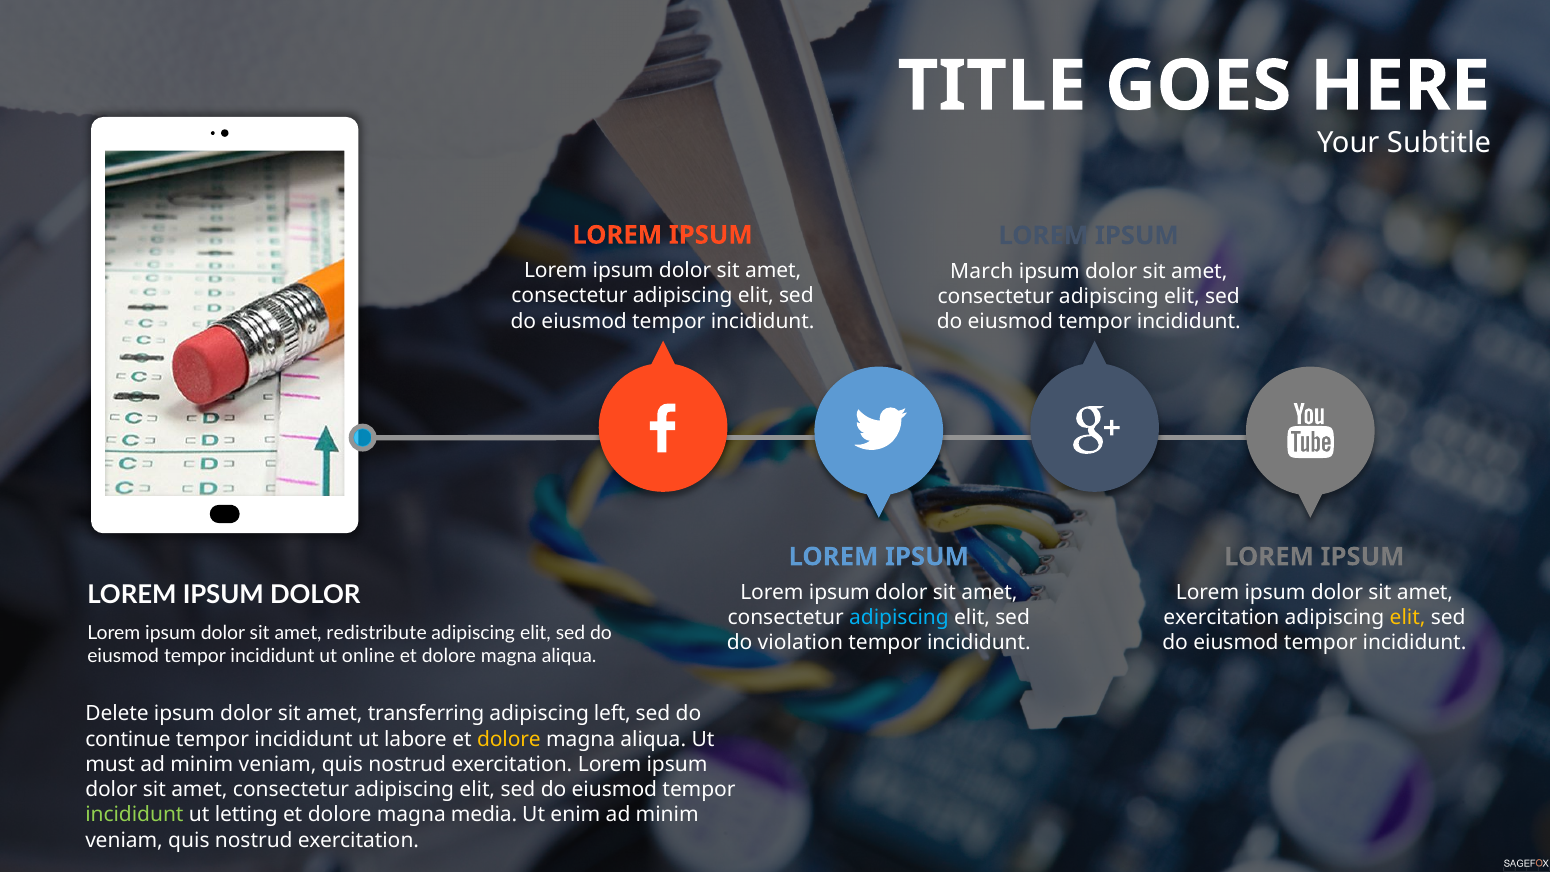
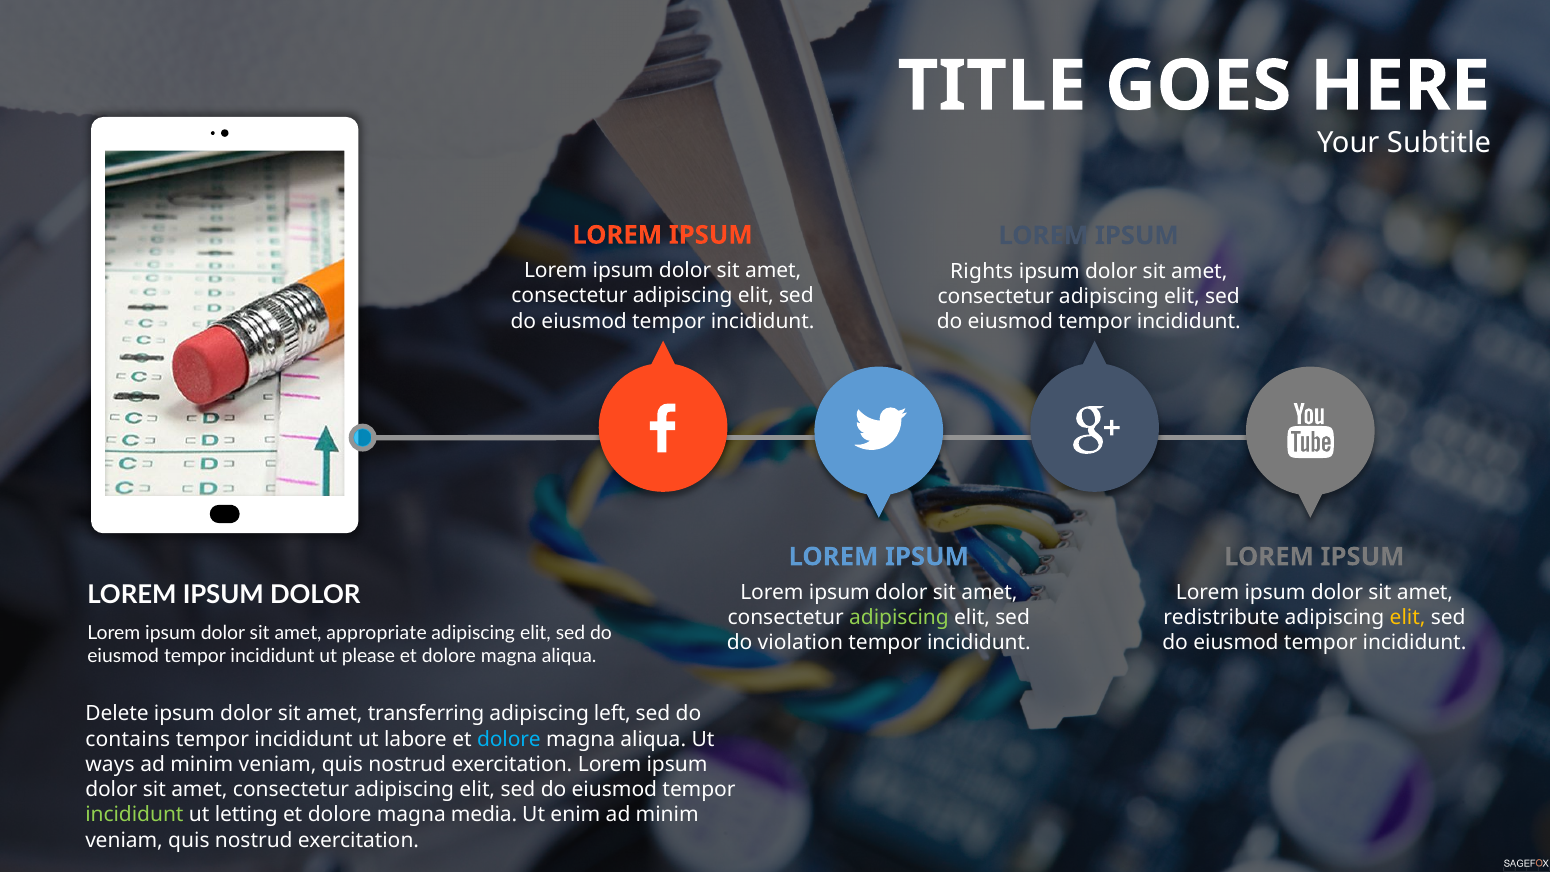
March: March -> Rights
adipiscing at (899, 617) colour: light blue -> light green
exercitation at (1221, 617): exercitation -> redistribute
redistribute: redistribute -> appropriate
online: online -> please
continue: continue -> contains
dolore at (509, 739) colour: yellow -> light blue
must: must -> ways
